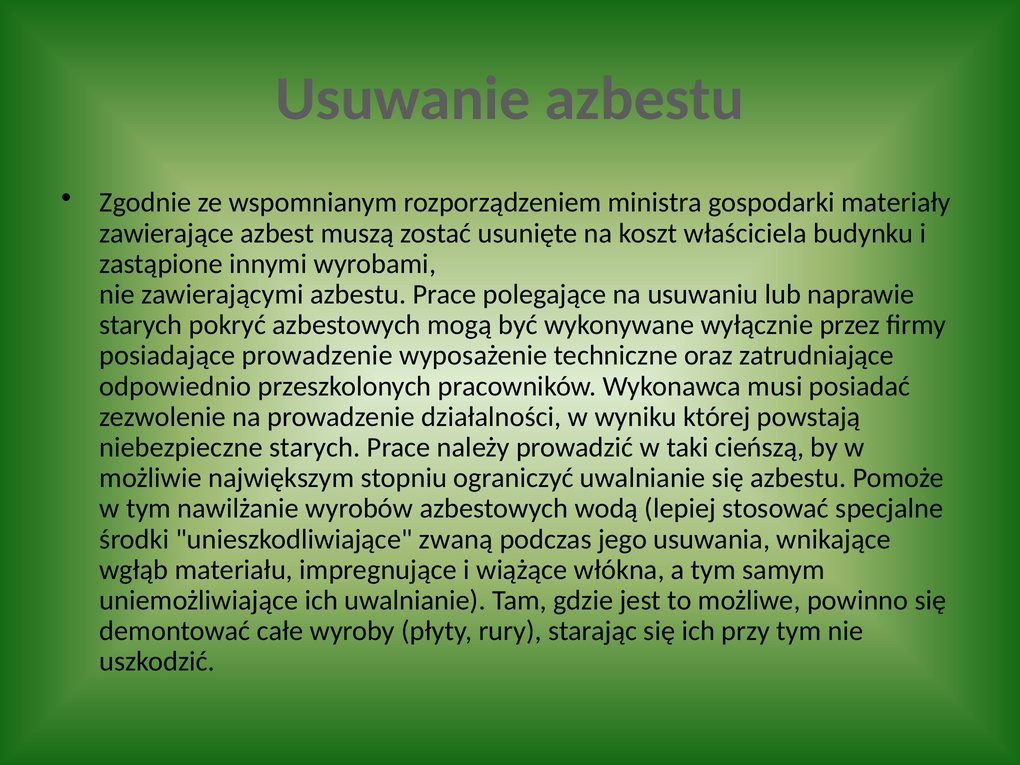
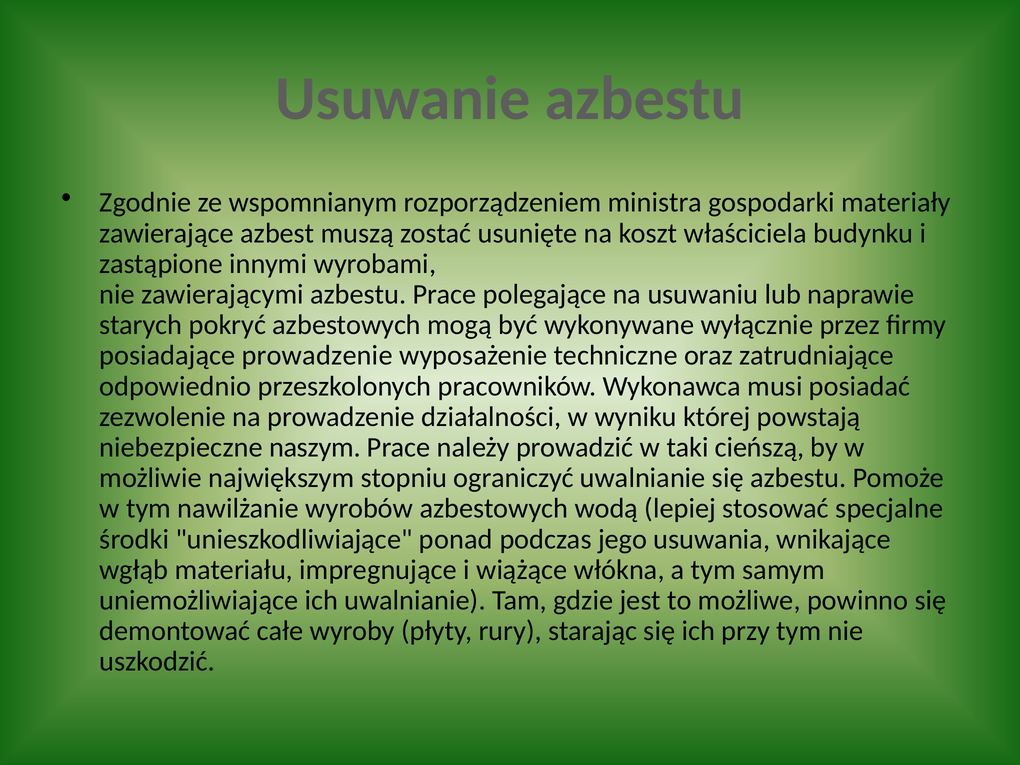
niebezpieczne starych: starych -> naszym
zwaną: zwaną -> ponad
